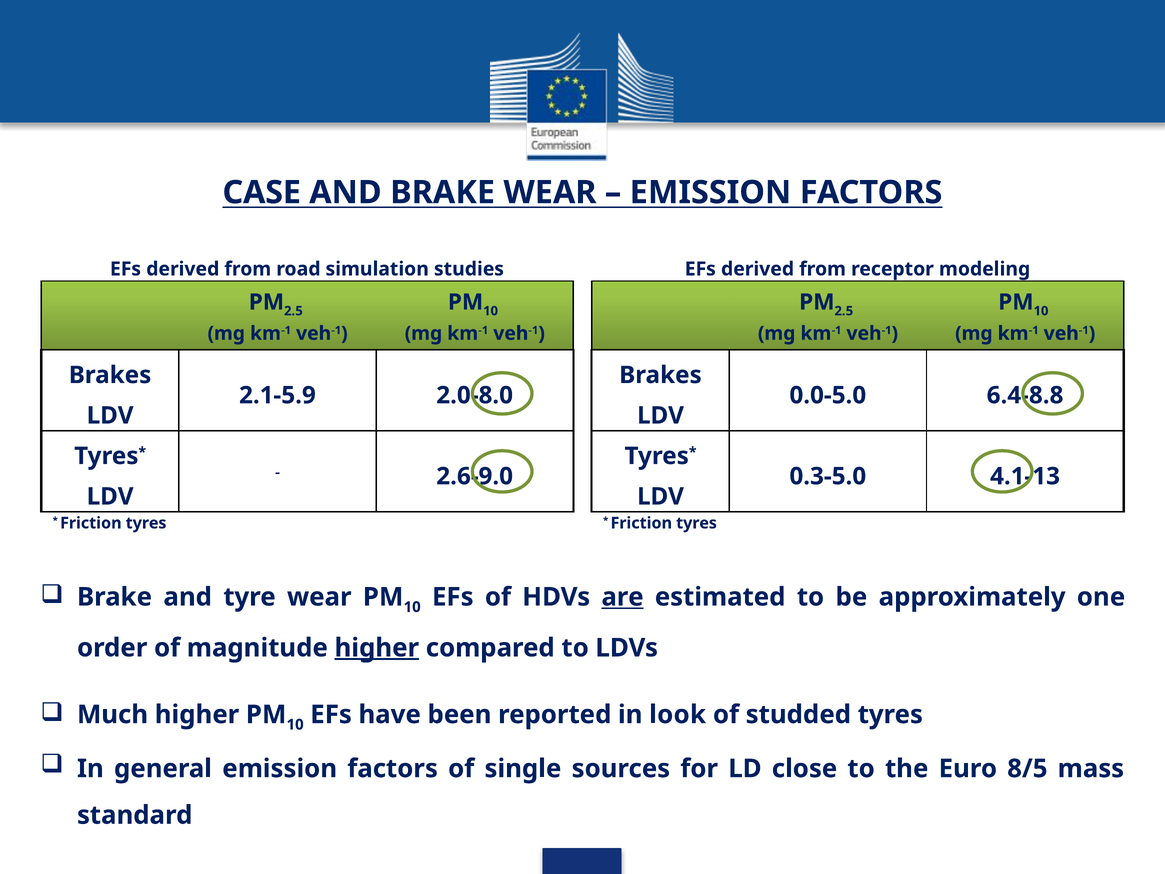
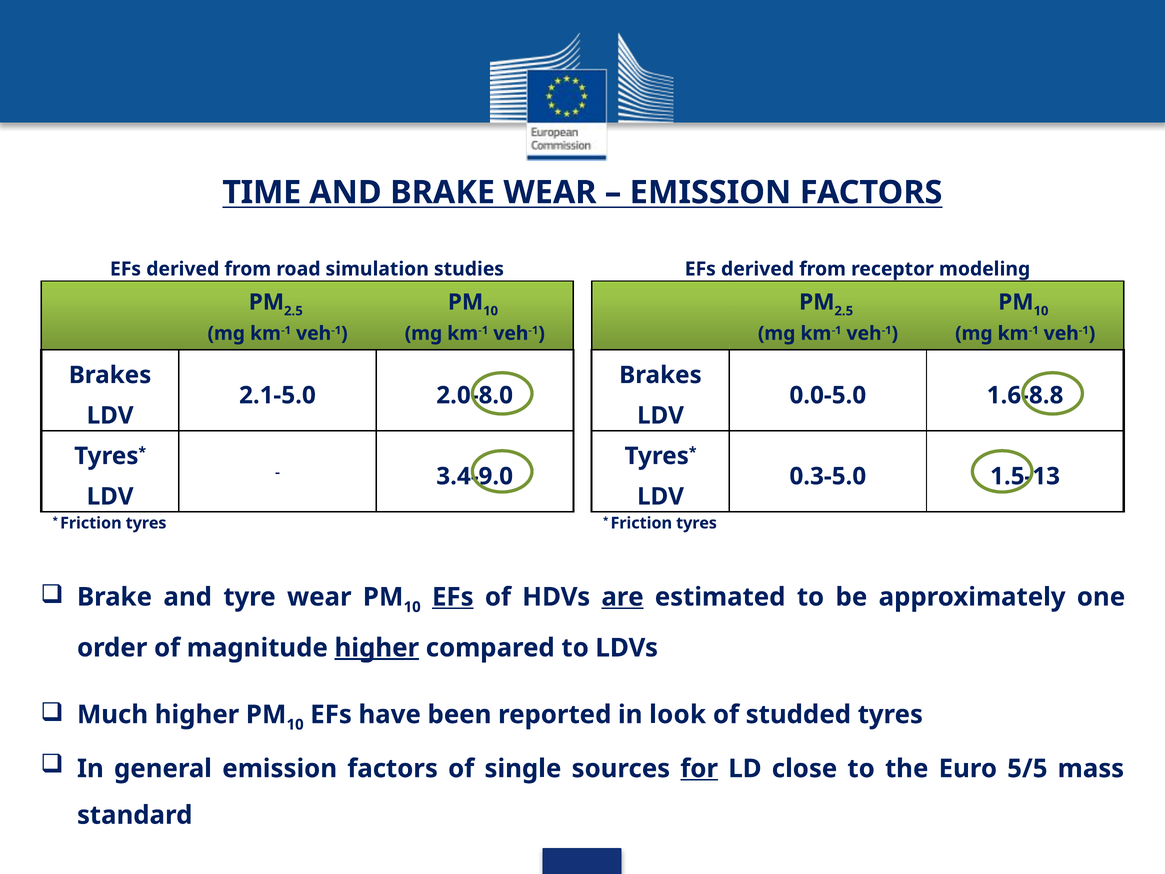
CASE: CASE -> TIME
2.1-5.9: 2.1-5.9 -> 2.1-5.0
6.4-8.8: 6.4-8.8 -> 1.6-8.8
2.6-9.0: 2.6-9.0 -> 3.4-9.0
4.1-13: 4.1-13 -> 1.5-13
EFs at (453, 597) underline: none -> present
for underline: none -> present
8/5: 8/5 -> 5/5
